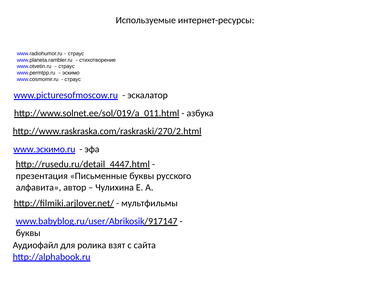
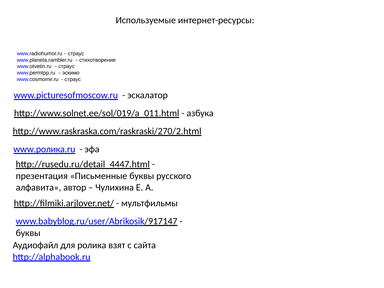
www.эскимо.ru: www.эскимо.ru -> www.ролика.ru
